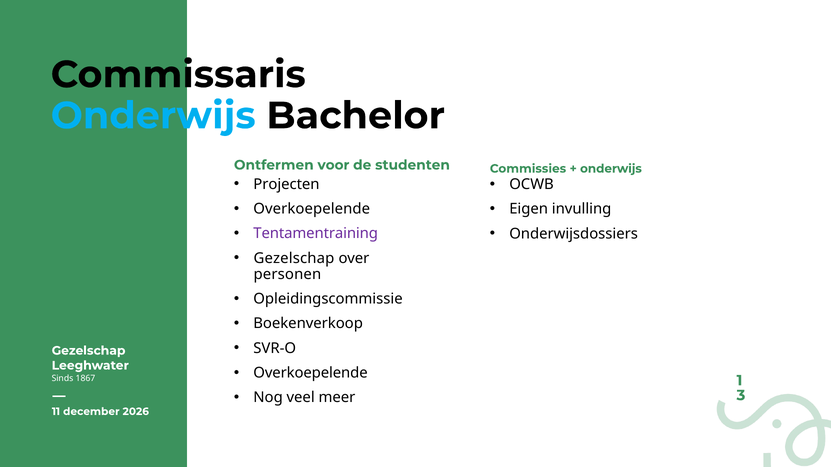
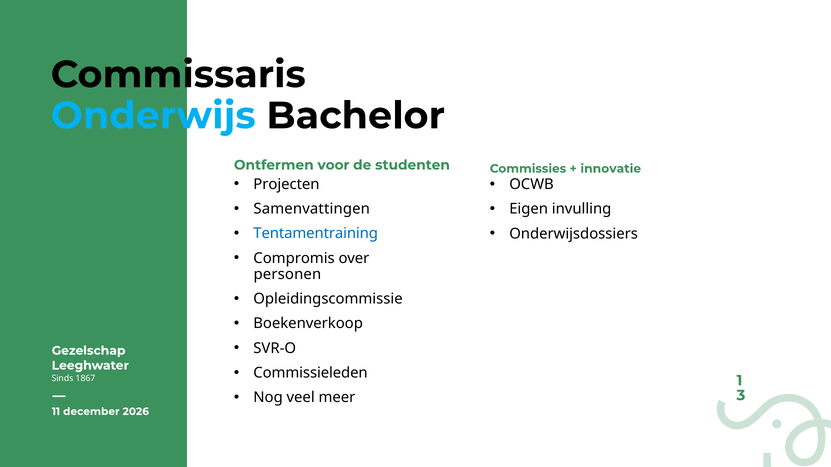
onderwijs at (611, 169): onderwijs -> innovatie
Overkoepelende at (312, 209): Overkoepelende -> Samenvattingen
Tentamentraining colour: purple -> blue
Gezelschap at (294, 258): Gezelschap -> Compromis
Overkoepelende at (311, 373): Overkoepelende -> Commissieleden
